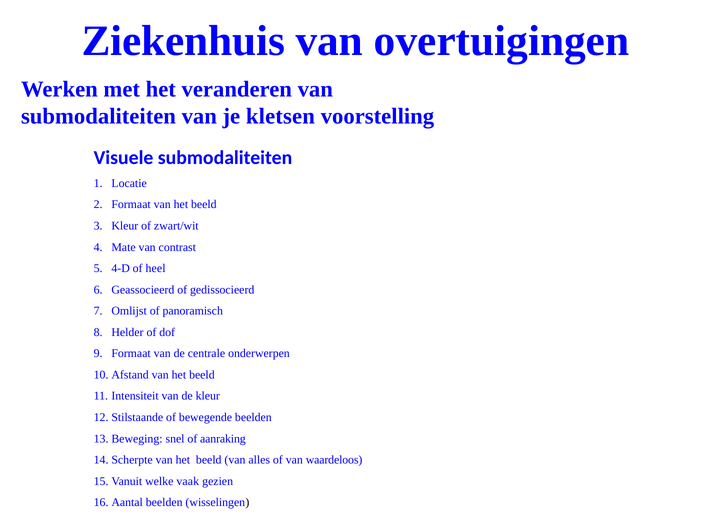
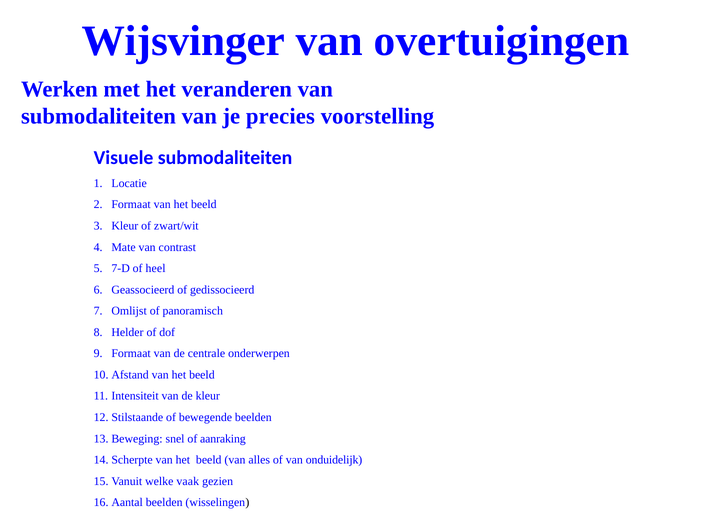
Ziekenhuis: Ziekenhuis -> Wijsvinger
kletsen: kletsen -> precies
4-D: 4-D -> 7-D
waardeloos: waardeloos -> onduidelijk
